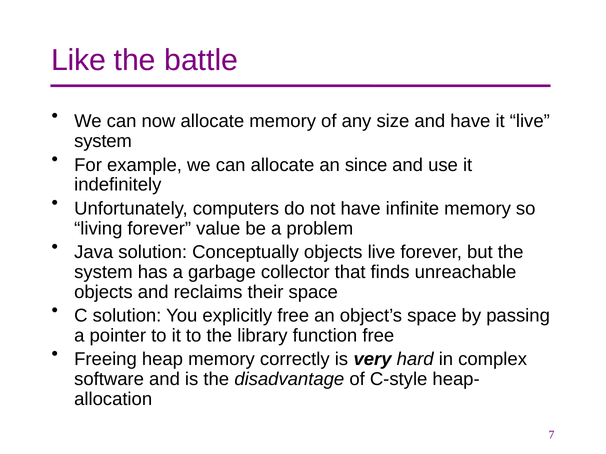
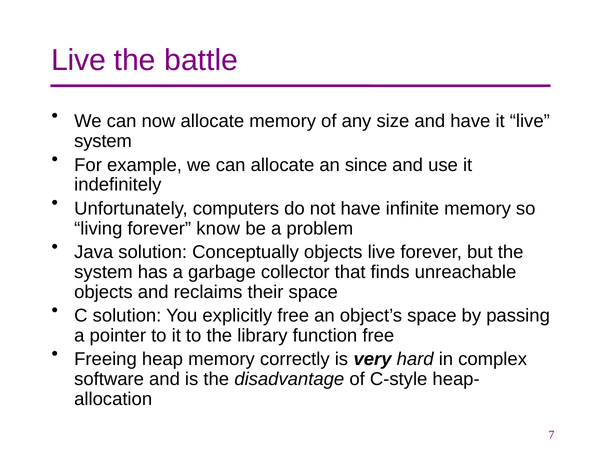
Like at (79, 60): Like -> Live
value: value -> know
